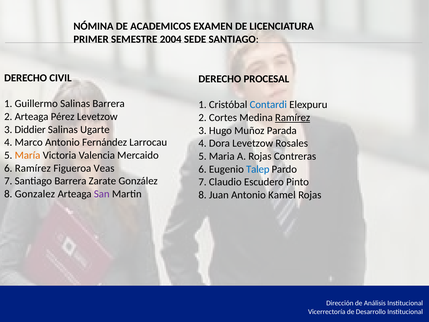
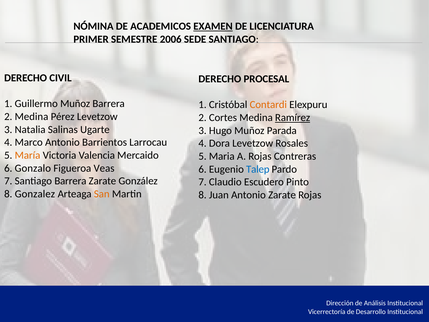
EXAMEN underline: none -> present
2004: 2004 -> 2006
Guillermo Salinas: Salinas -> Muñoz
Contardi colour: blue -> orange
2 Arteaga: Arteaga -> Medina
Diddier: Diddier -> Natalia
Fernández: Fernández -> Barrientos
6 Ramírez: Ramírez -> Gonzalo
San colour: purple -> orange
Antonio Kamel: Kamel -> Zarate
